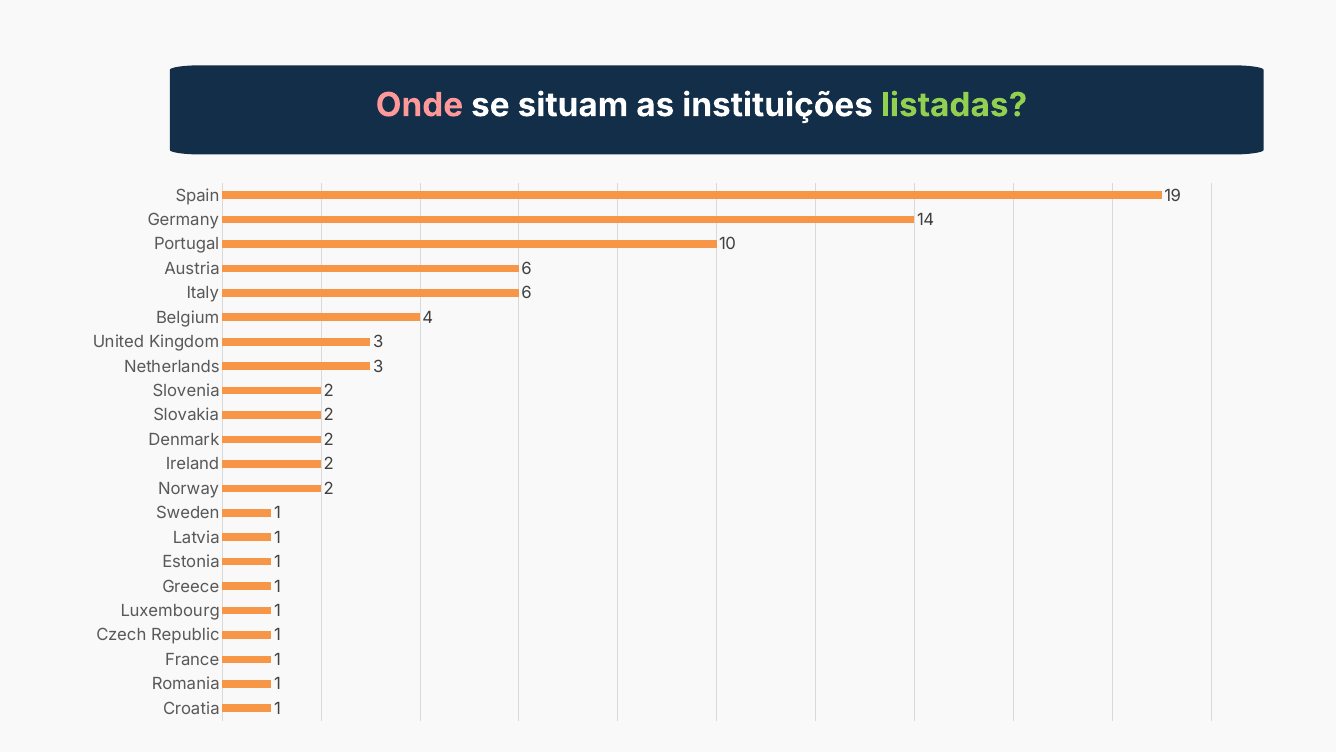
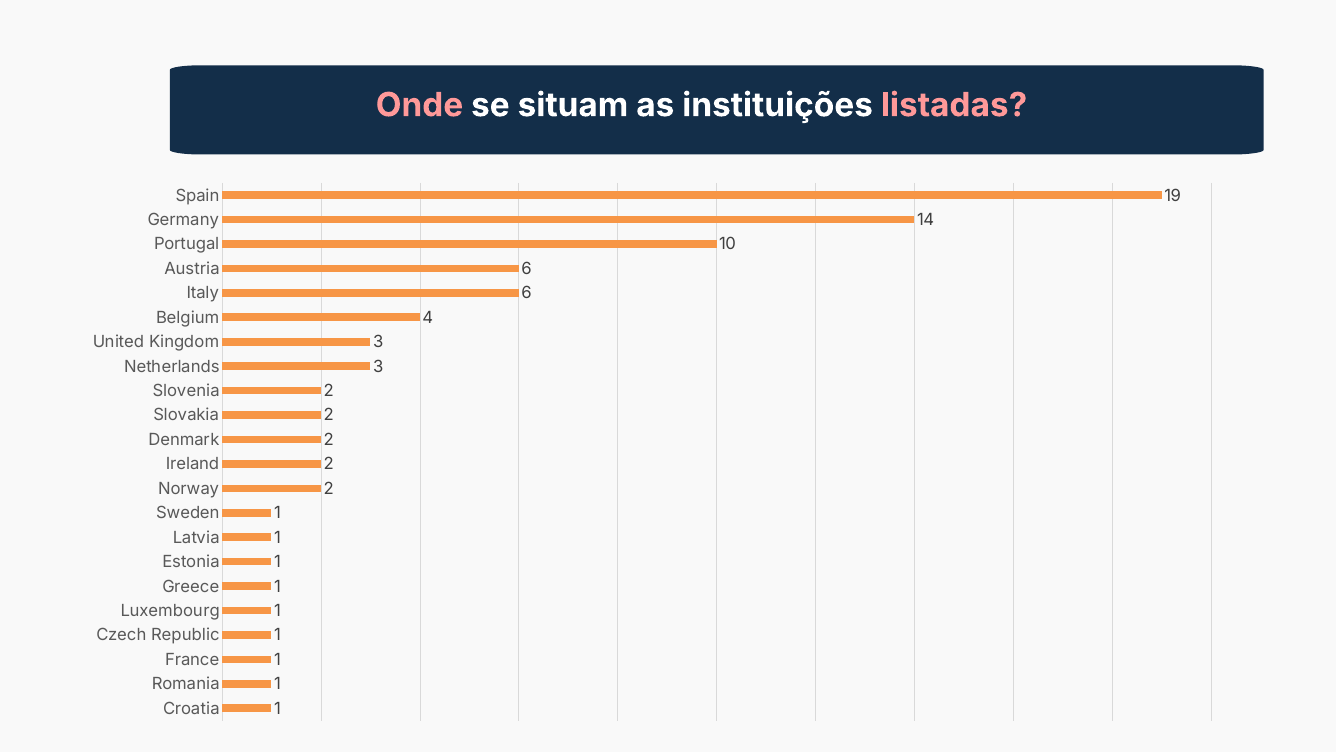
listadas colour: light green -> pink
